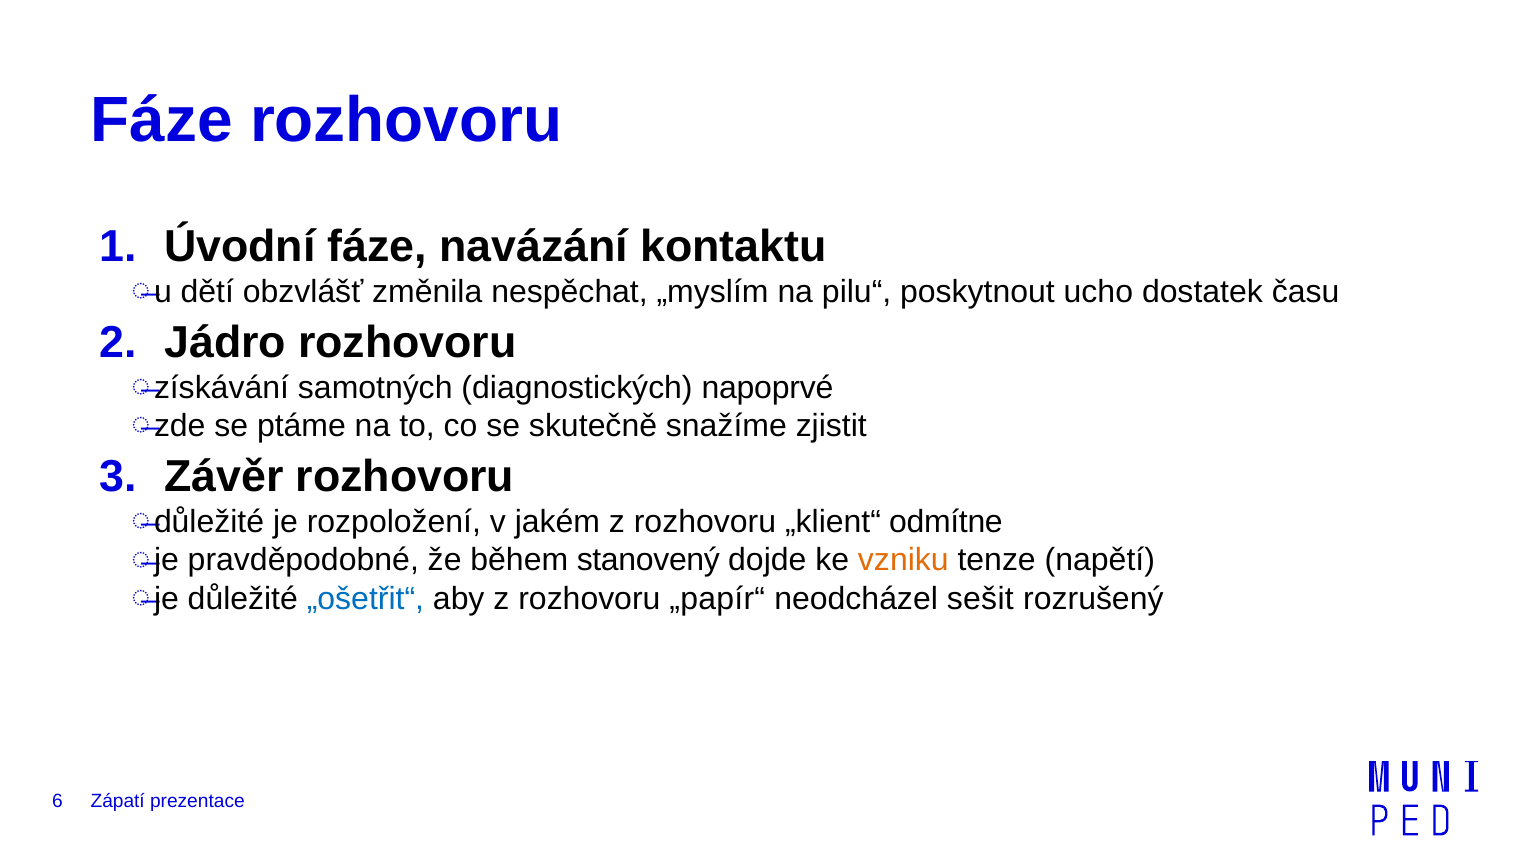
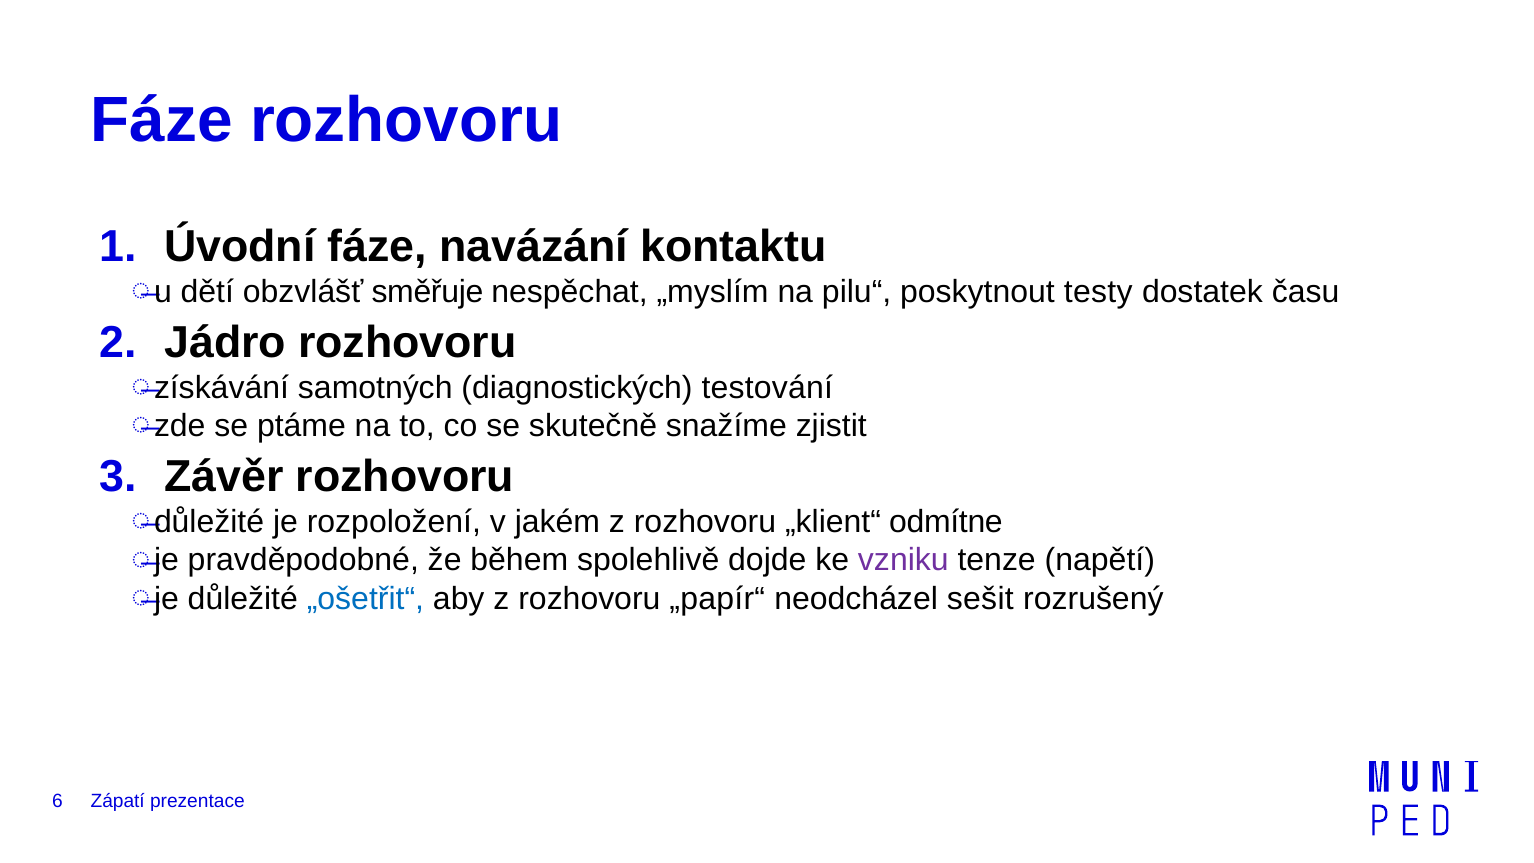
změnila: změnila -> směřuje
ucho: ucho -> testy
napoprvé: napoprvé -> testování
stanovený: stanovený -> spolehlivě
vzniku colour: orange -> purple
